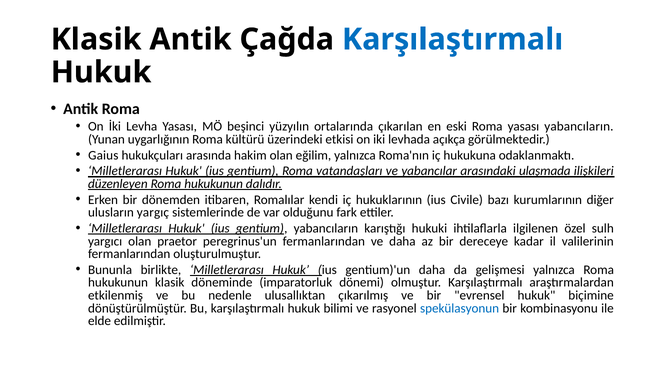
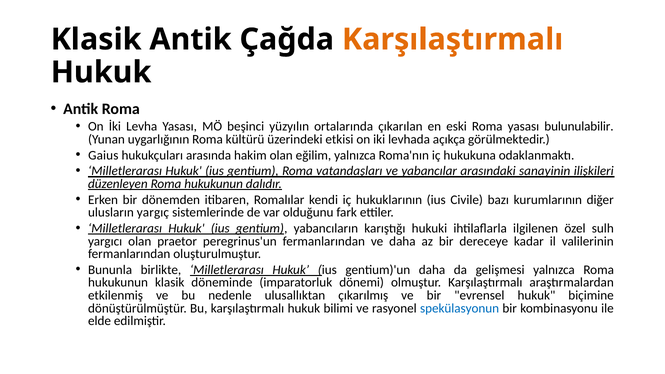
Karşılaştırmalı at (453, 39) colour: blue -> orange
yasası yabancıların: yabancıların -> bulunulabilir
ulaşmada: ulaşmada -> sanayinin
